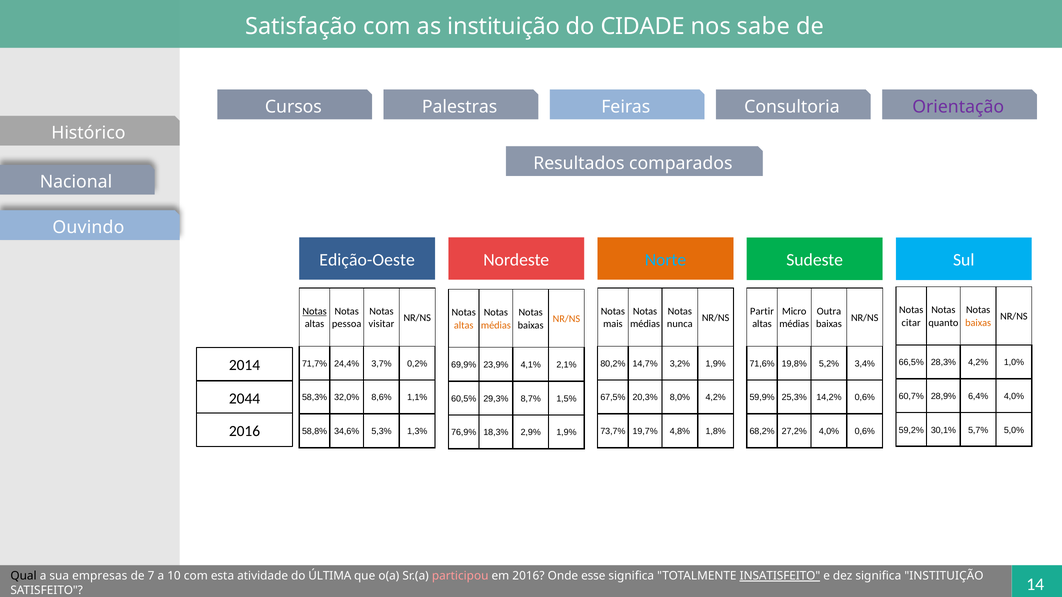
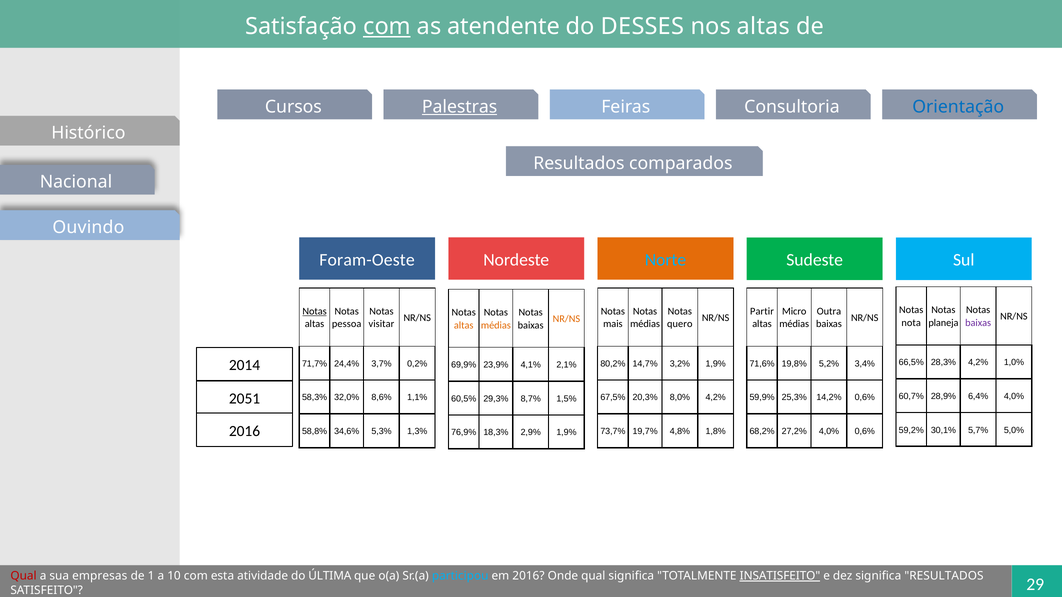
com at (387, 26) underline: none -> present
as instituição: instituição -> atendente
CIDADE: CIDADE -> DESSES
nos sabe: sabe -> altas
Palestras underline: none -> present
Orientação colour: purple -> blue
Edição-Oeste: Edição-Oeste -> Foram-Oeste
citar: citar -> nota
quanto: quanto -> planeja
baixas at (978, 323) colour: orange -> purple
nunca: nunca -> quero
2044: 2044 -> 2051
Qual at (24, 576) colour: black -> red
7: 7 -> 1
participou colour: pink -> light blue
Onde esse: esse -> qual
significa INSTITUIÇÃO: INSTITUIÇÃO -> RESULTADOS
14: 14 -> 29
